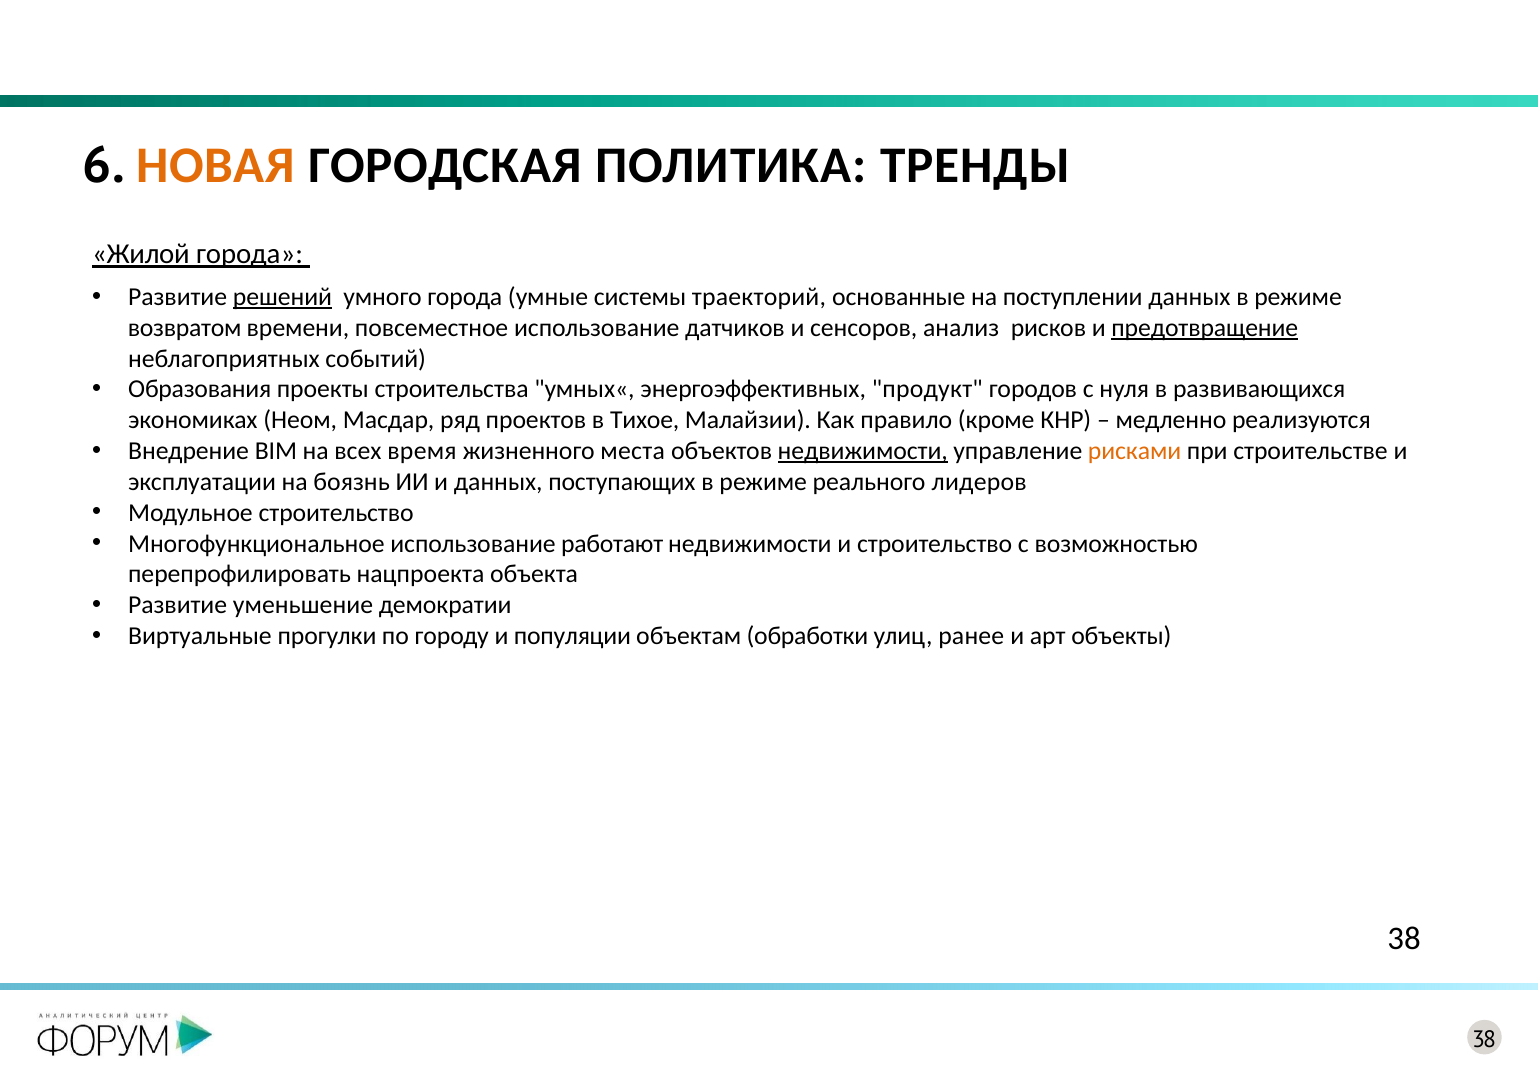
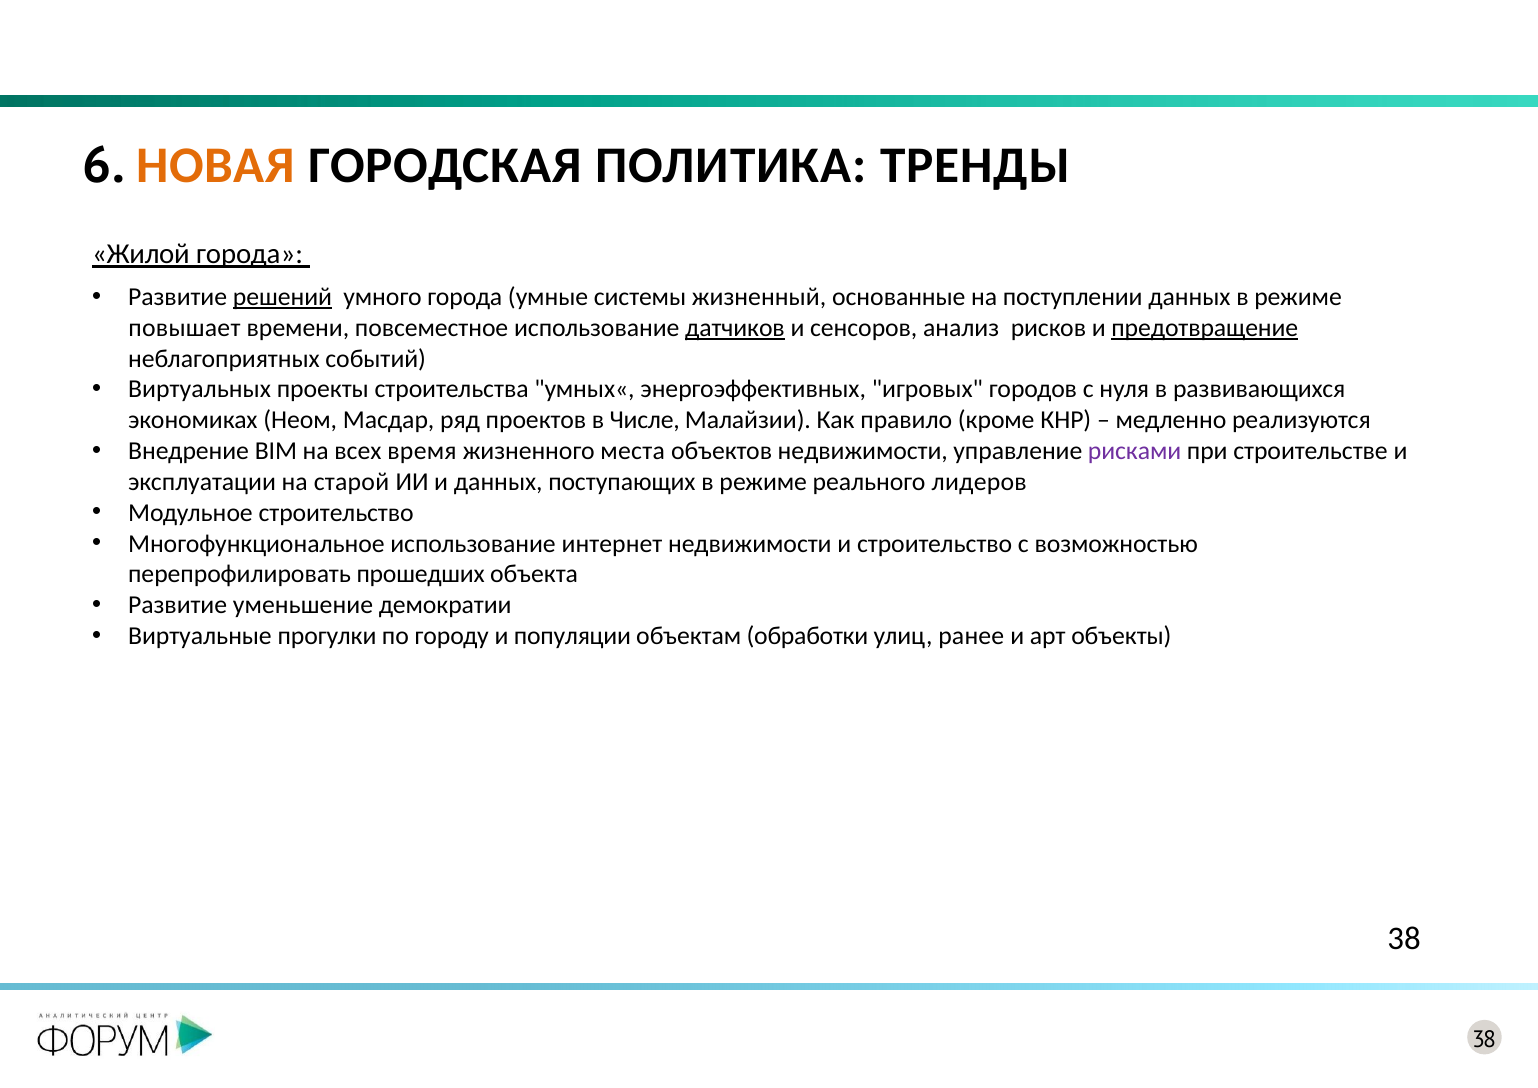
траекторий: траекторий -> жизненный
возвратом: возвратом -> повышает
датчиков underline: none -> present
Образования: Образования -> Виртуальных
продукт: продукт -> игровых
Тихое: Тихое -> Числе
недвижимости at (863, 451) underline: present -> none
рисками colour: orange -> purple
боязнь: боязнь -> старой
работают: работают -> интернет
нацпроекта: нацпроекта -> прошедших
